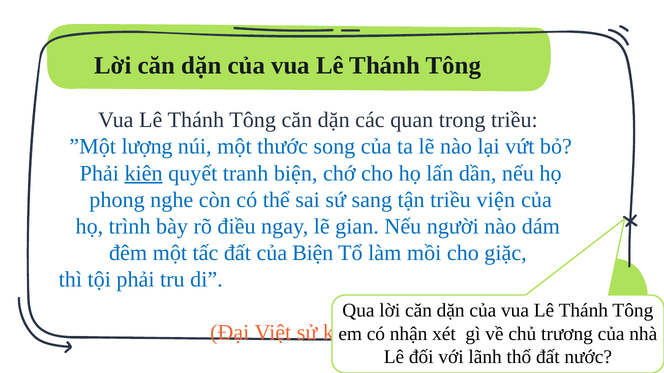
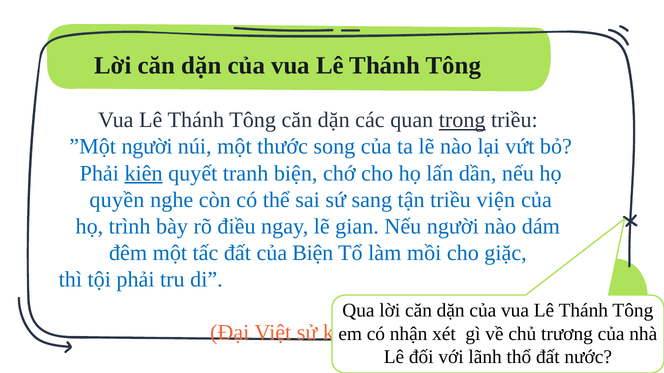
trong underline: none -> present
”Một lượng: lượng -> người
phong: phong -> quyền
